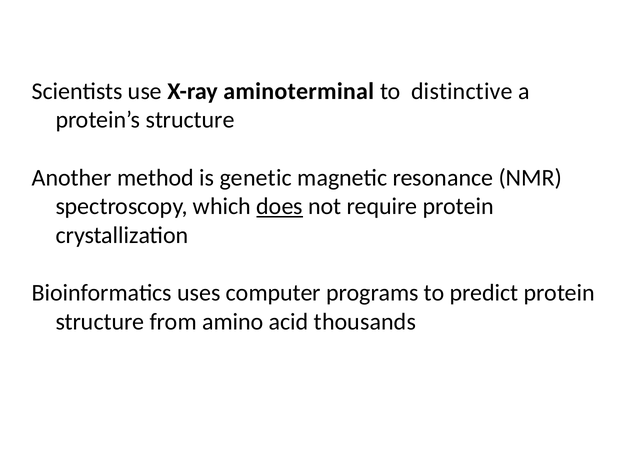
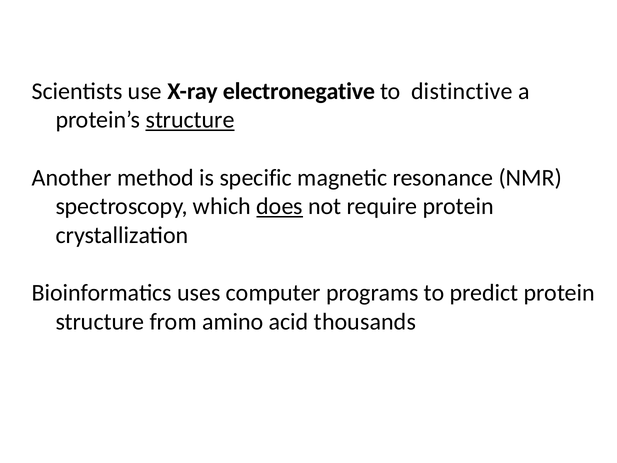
aminoterminal: aminoterminal -> electronegative
structure at (190, 120) underline: none -> present
genetic: genetic -> specific
